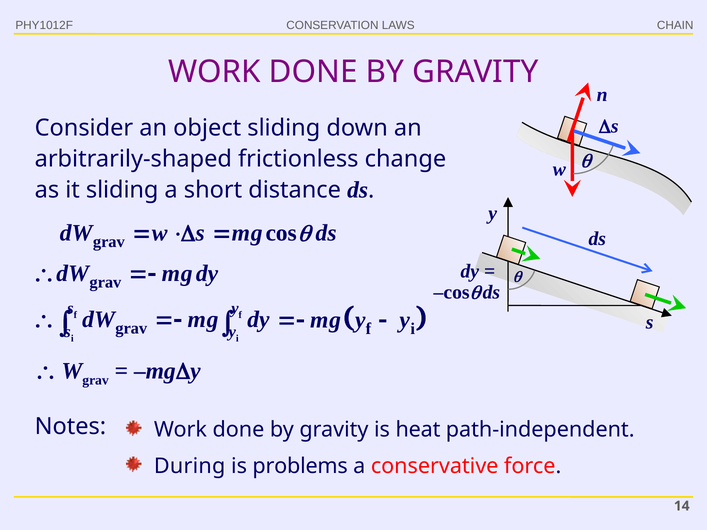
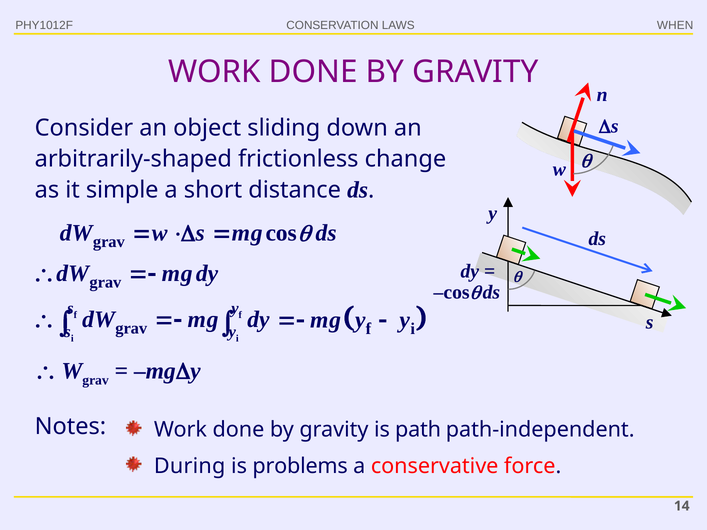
CHAIN: CHAIN -> WHEN
it sliding: sliding -> simple
heat: heat -> path
